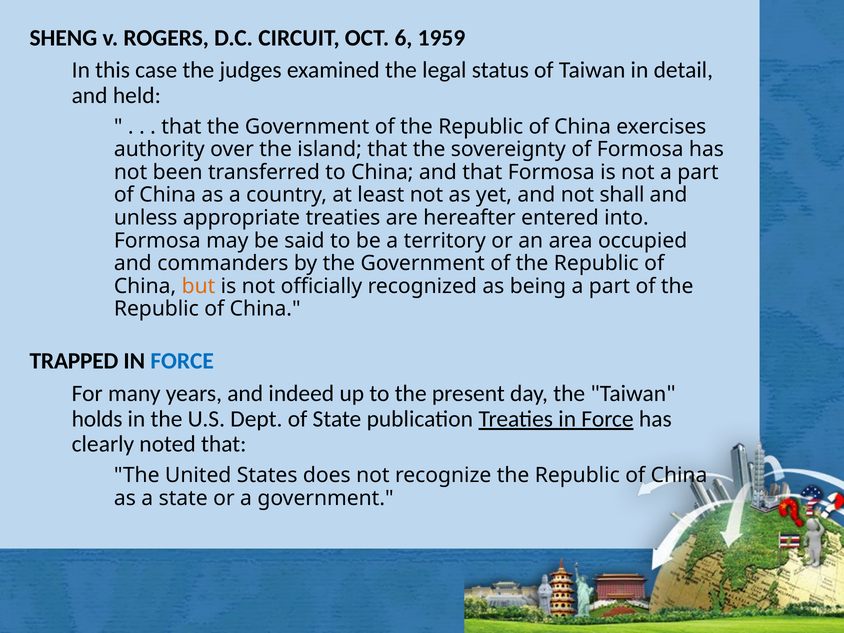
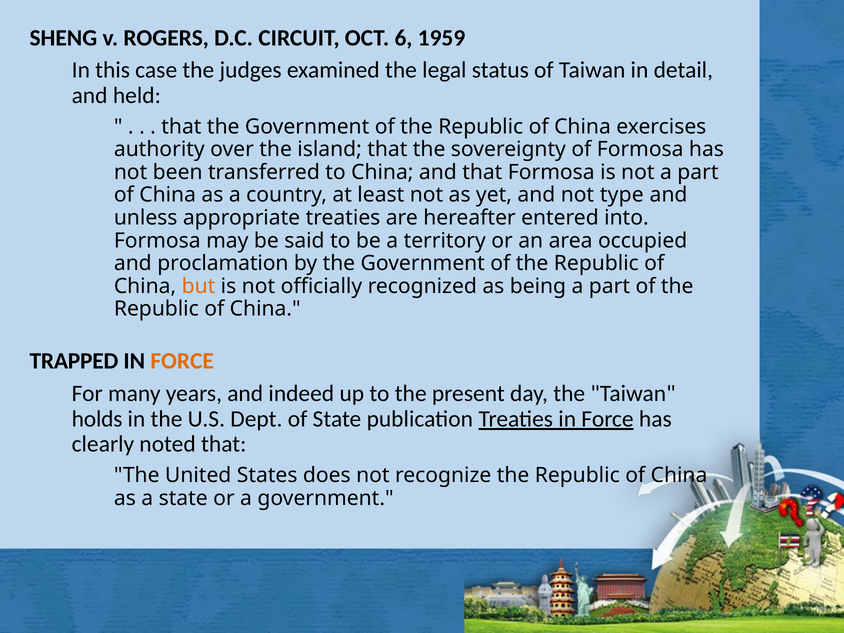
shall: shall -> type
commanders: commanders -> proclamation
FORCE at (182, 361) colour: blue -> orange
